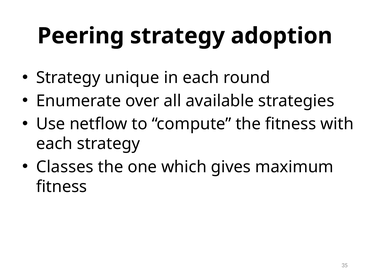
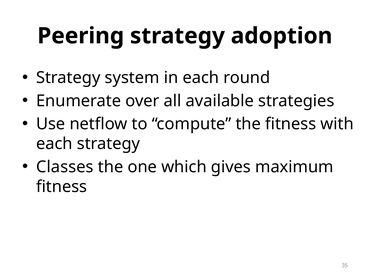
unique: unique -> system
